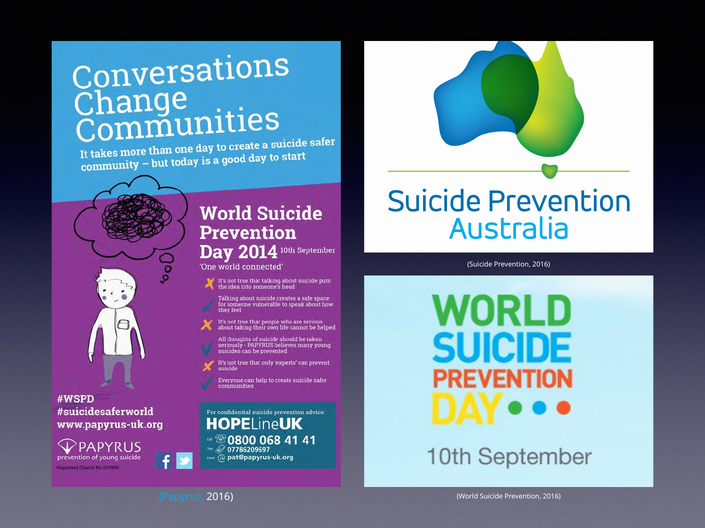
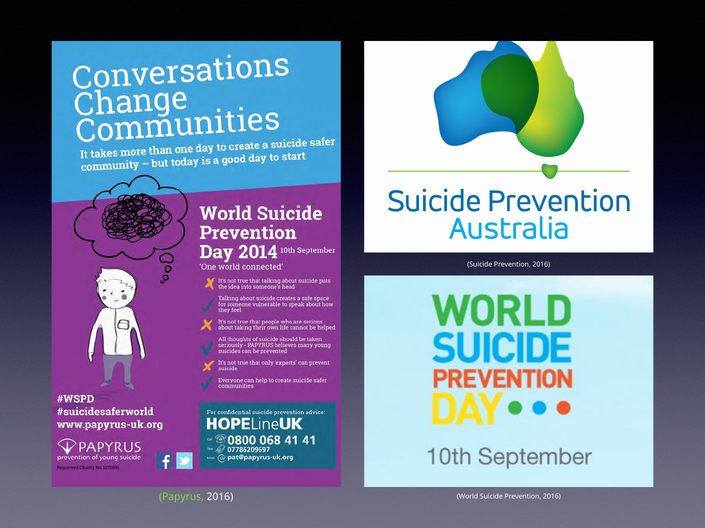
Papyrus colour: light blue -> light green
